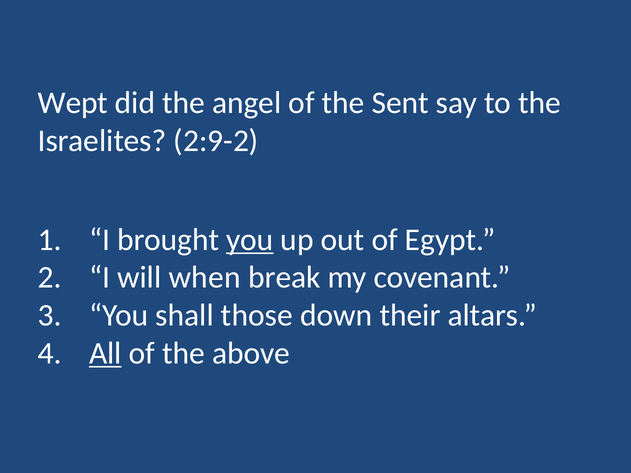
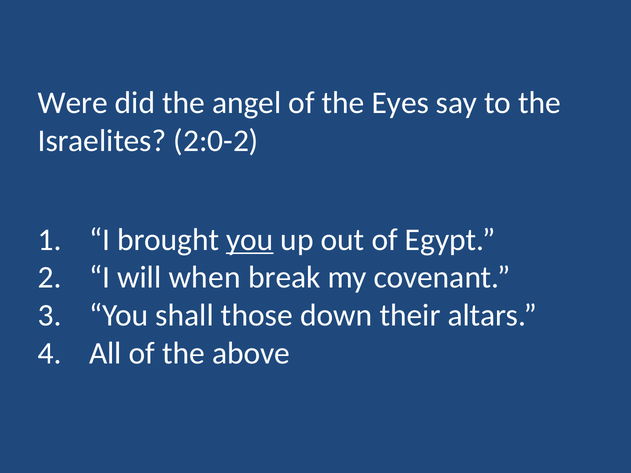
Wept: Wept -> Were
Sent: Sent -> Eyes
2:9-2: 2:9-2 -> 2:0-2
All underline: present -> none
